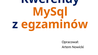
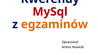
MySql colour: orange -> red
